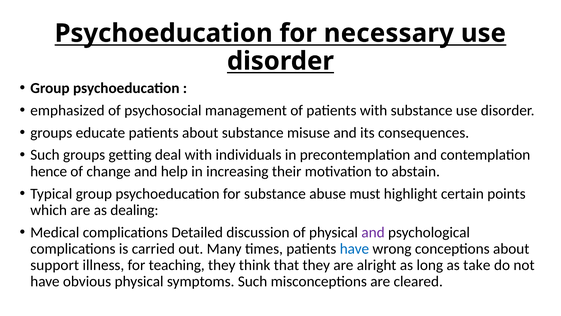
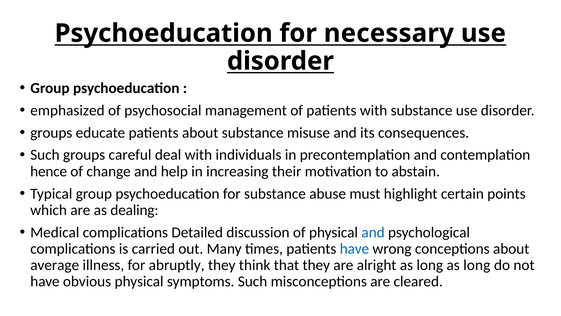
getting: getting -> careful
and at (373, 232) colour: purple -> blue
support: support -> average
teaching: teaching -> abruptly
long as take: take -> long
